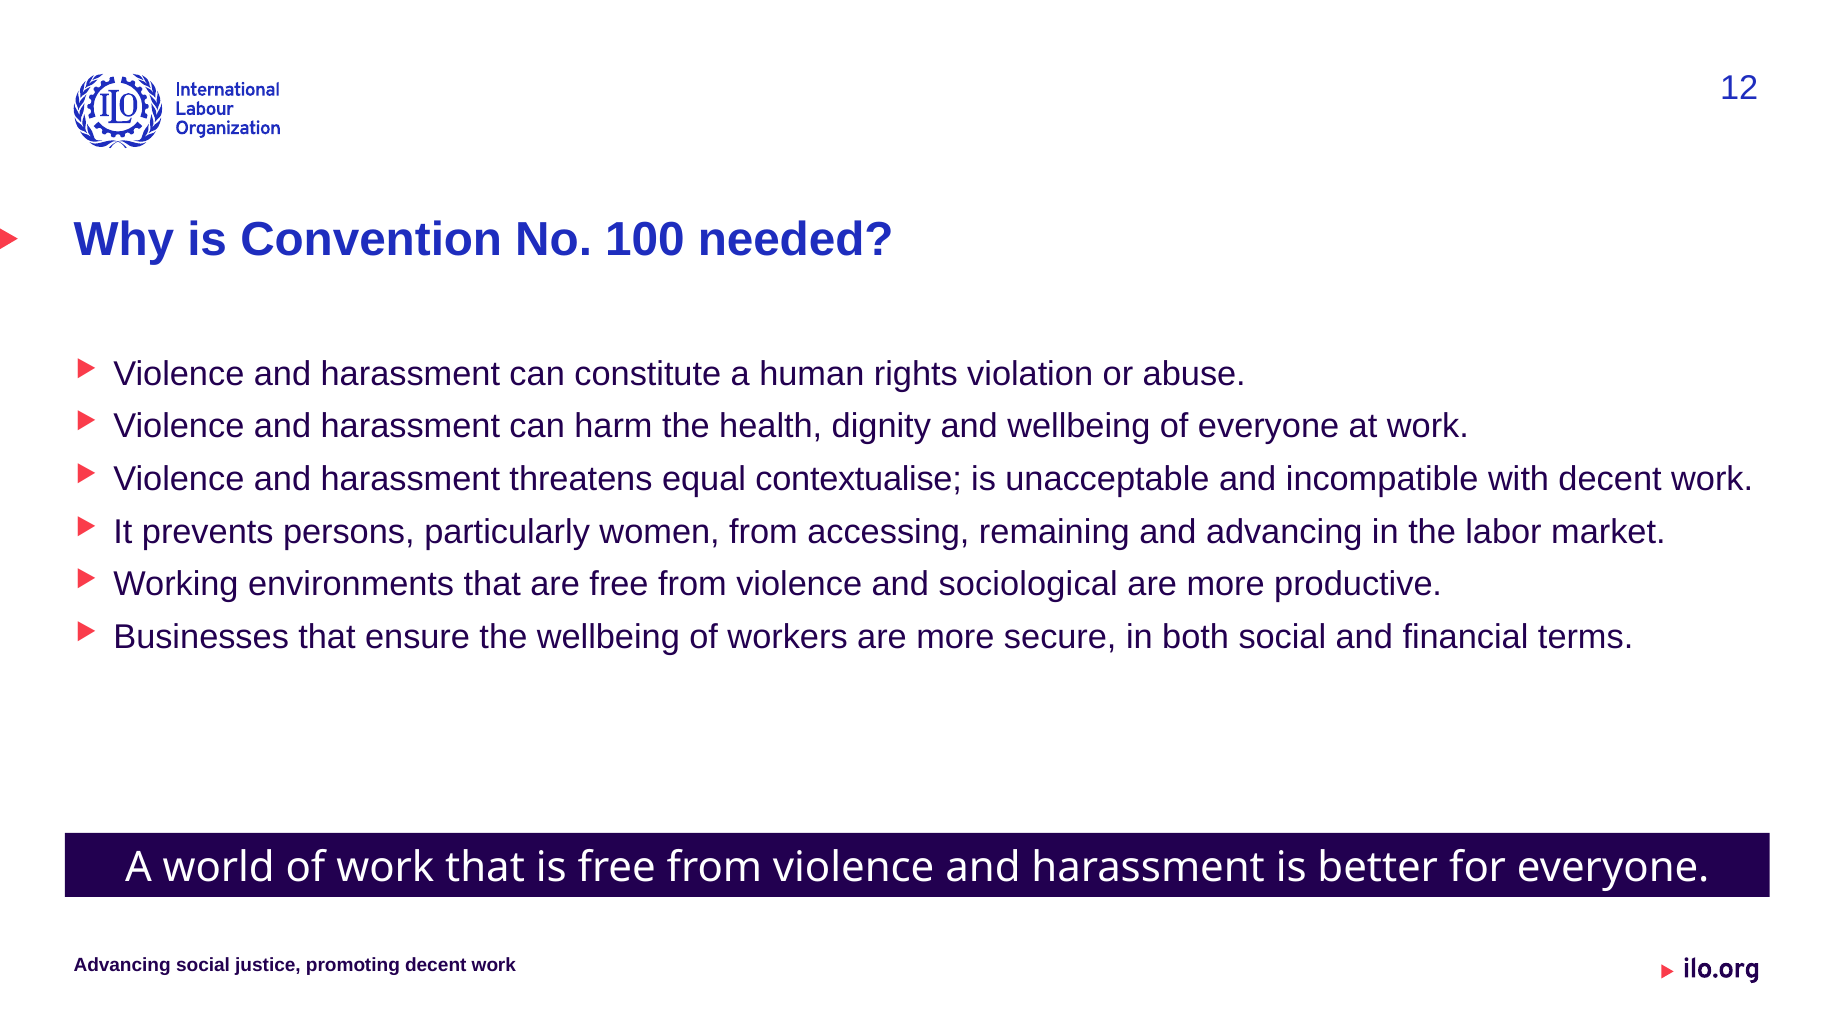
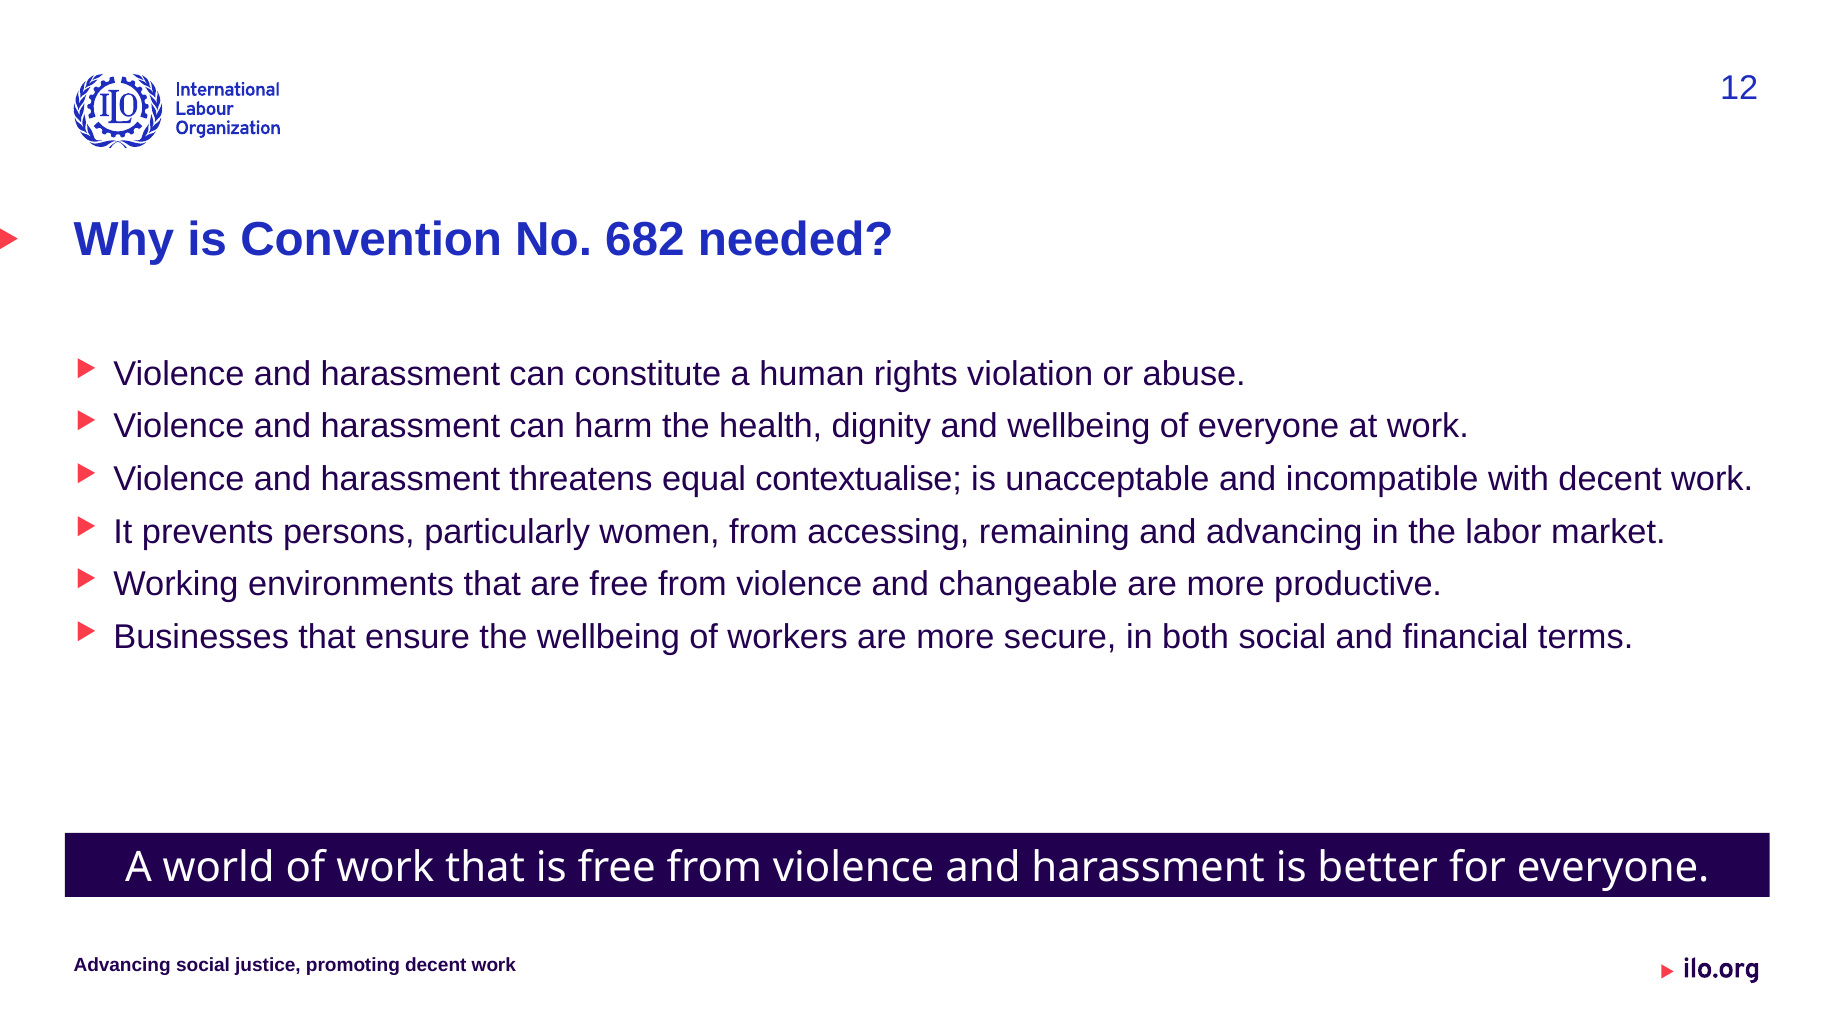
100: 100 -> 682
sociological: sociological -> changeable
